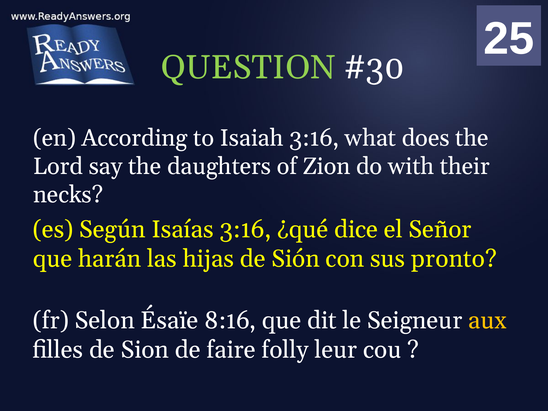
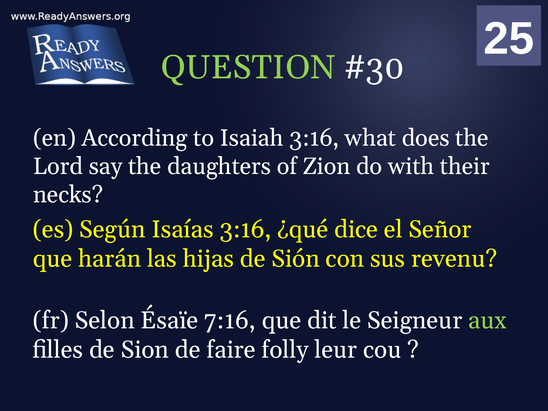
pronto: pronto -> revenu
8:16: 8:16 -> 7:16
aux colour: yellow -> light green
